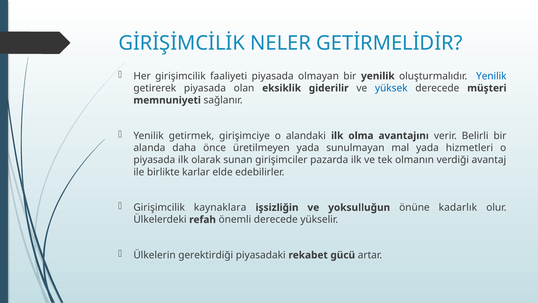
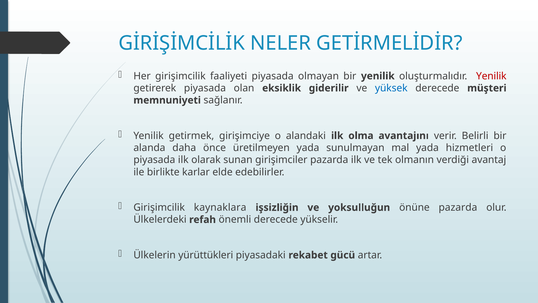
Yenilik at (491, 76) colour: blue -> red
önüne kadarlık: kadarlık -> pazarda
gerektirdiği: gerektirdiği -> yürüttükleri
